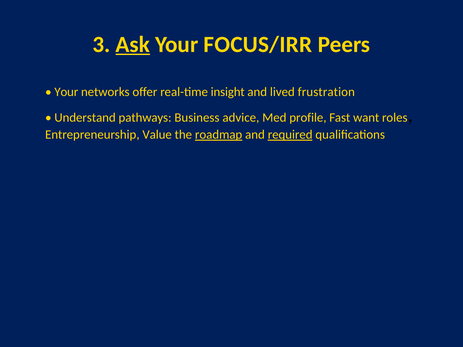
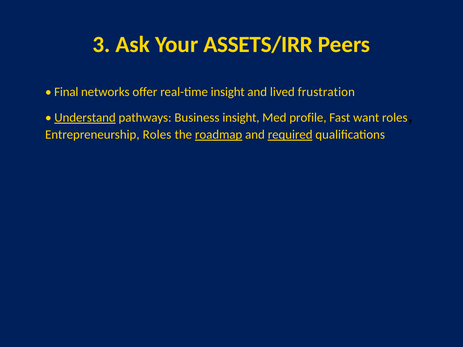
Ask underline: present -> none
FOCUS/IRR: FOCUS/IRR -> ASSETS/IRR
Your at (66, 92): Your -> Final
Understand underline: none -> present
Business advice: advice -> insight
Entrepreneurship Value: Value -> Roles
